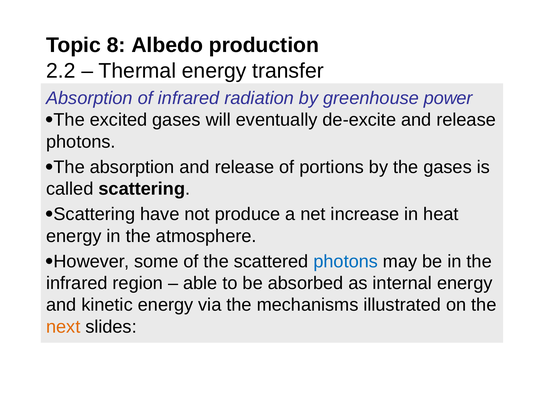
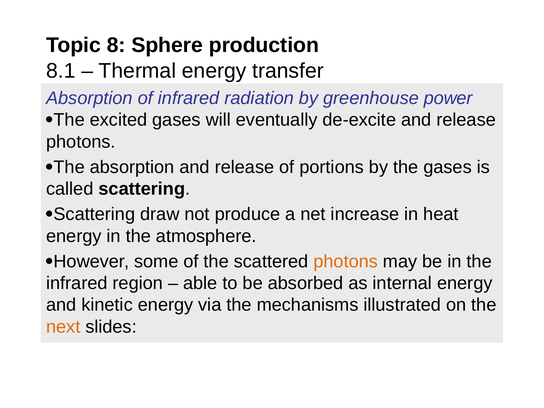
Albedo: Albedo -> Sphere
2.2: 2.2 -> 8.1
have: have -> draw
photons at (346, 261) colour: blue -> orange
